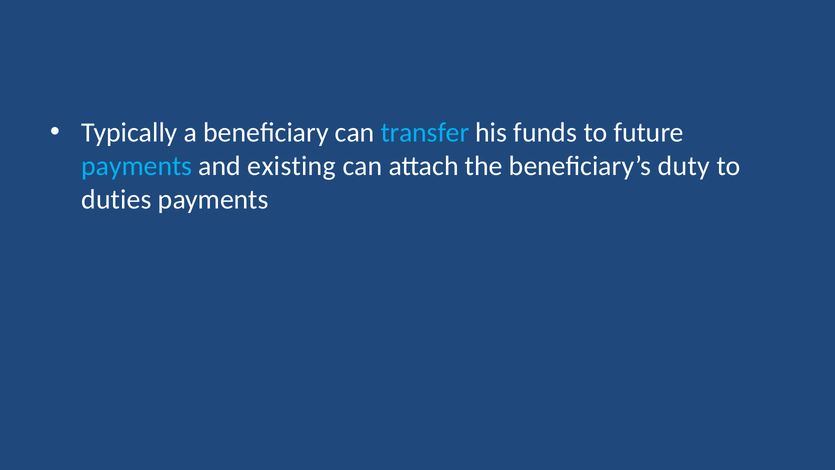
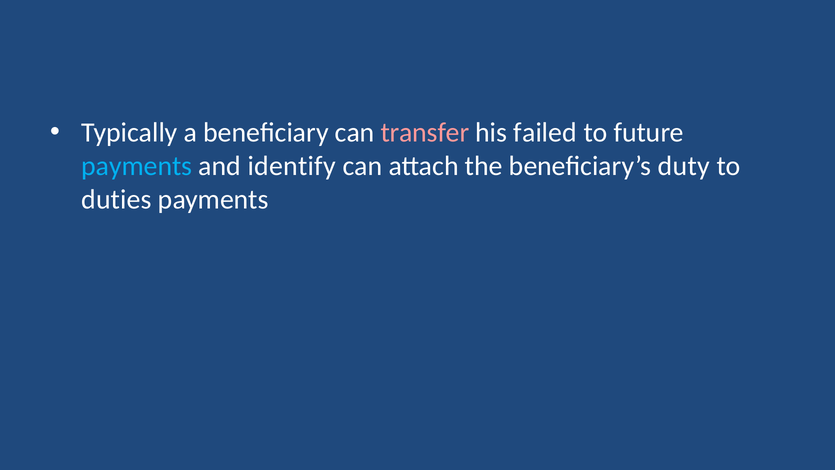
transfer colour: light blue -> pink
funds: funds -> failed
existing: existing -> identify
